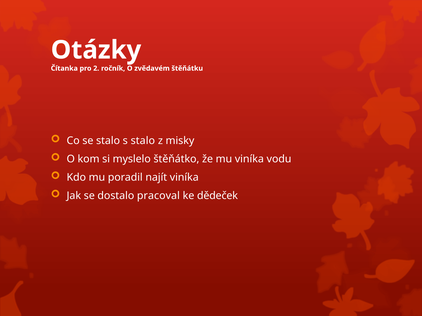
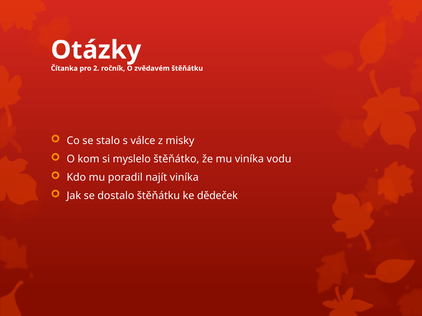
s stalo: stalo -> válce
dostalo pracoval: pracoval -> štěňátku
